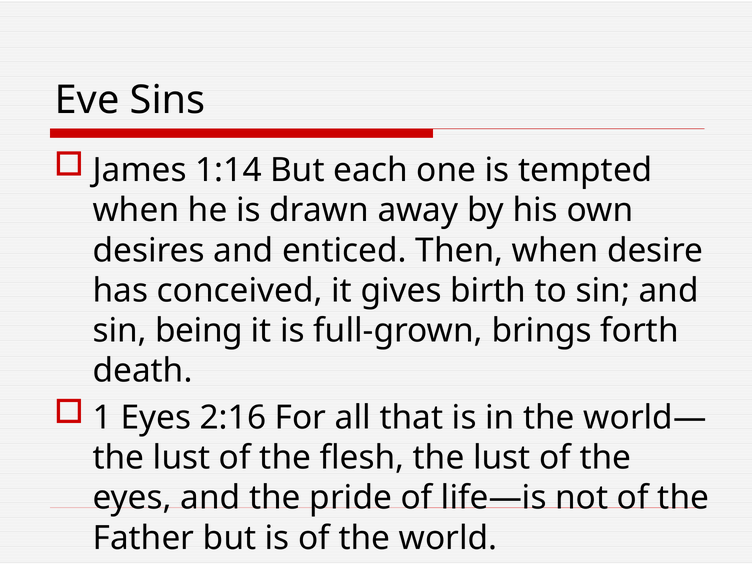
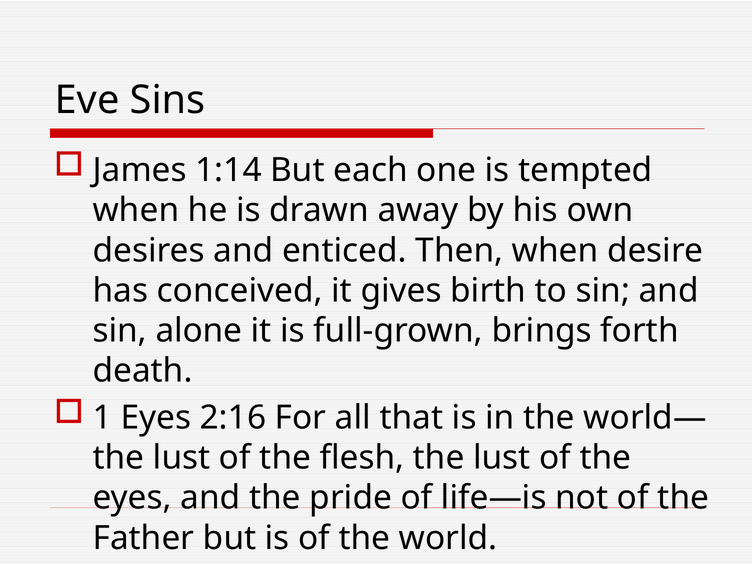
being: being -> alone
